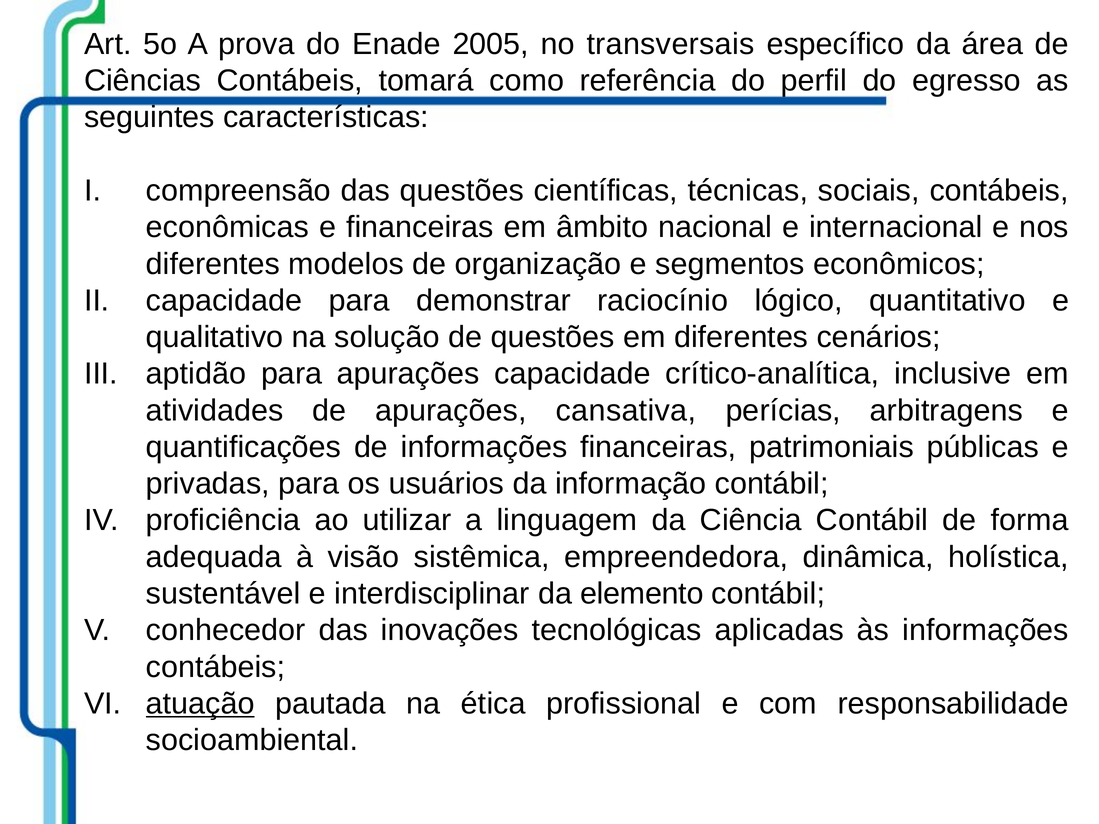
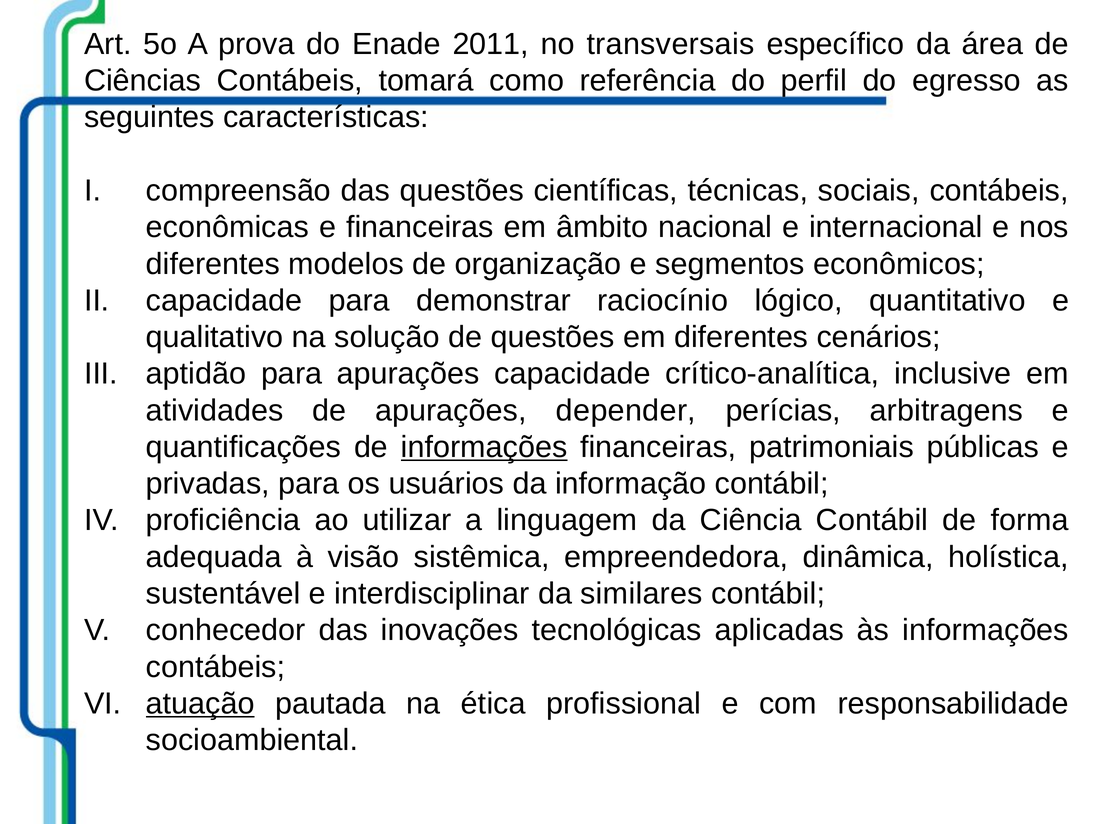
2005: 2005 -> 2011
cansativa: cansativa -> depender
informações at (484, 447) underline: none -> present
elemento: elemento -> similares
